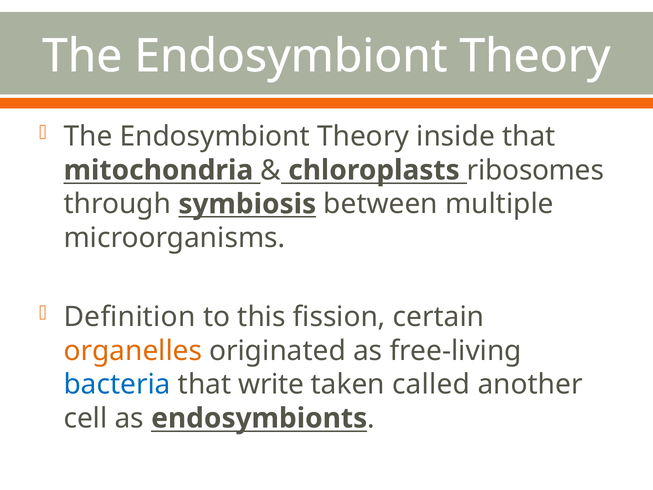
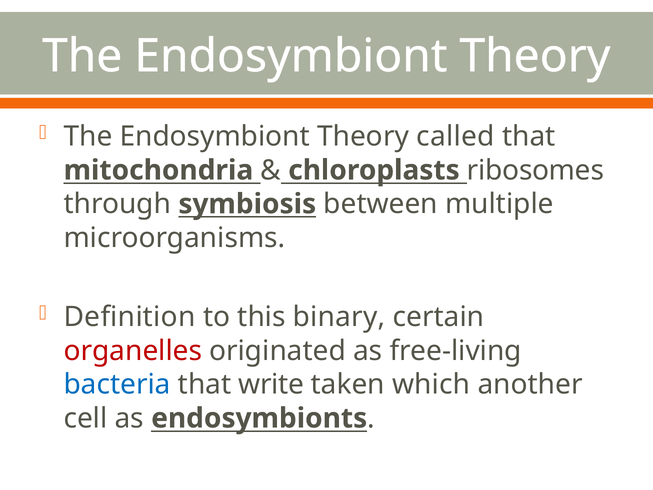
inside: inside -> called
fission: fission -> binary
organelles colour: orange -> red
called: called -> which
